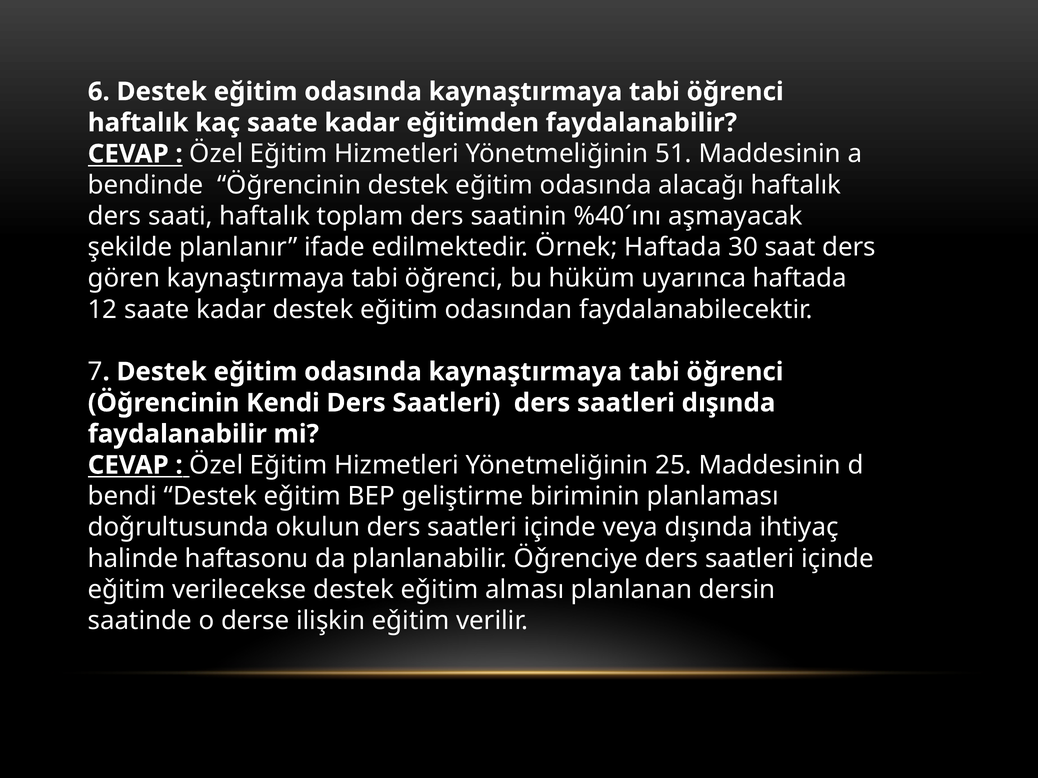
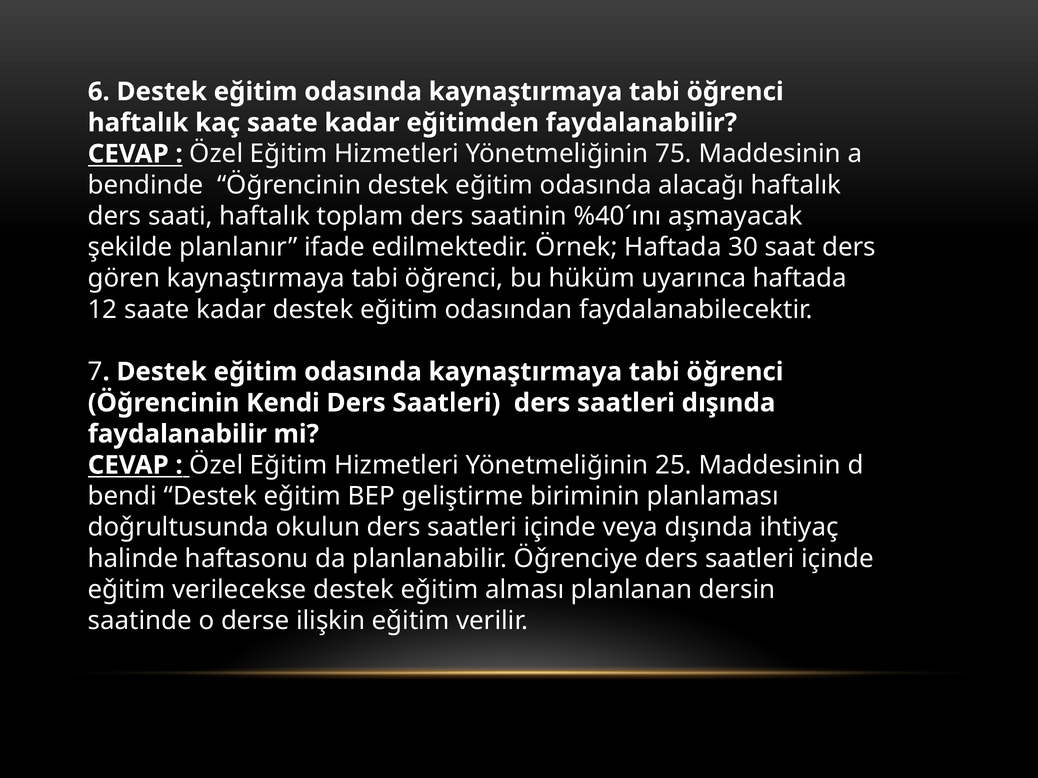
51: 51 -> 75
